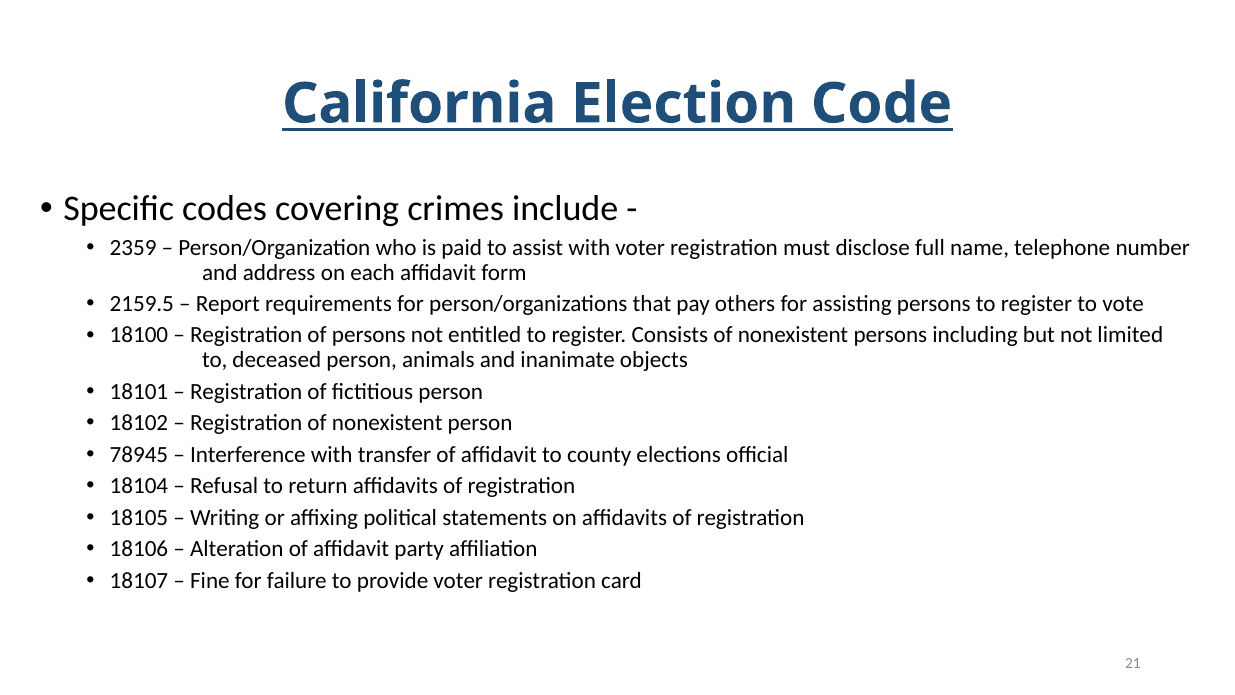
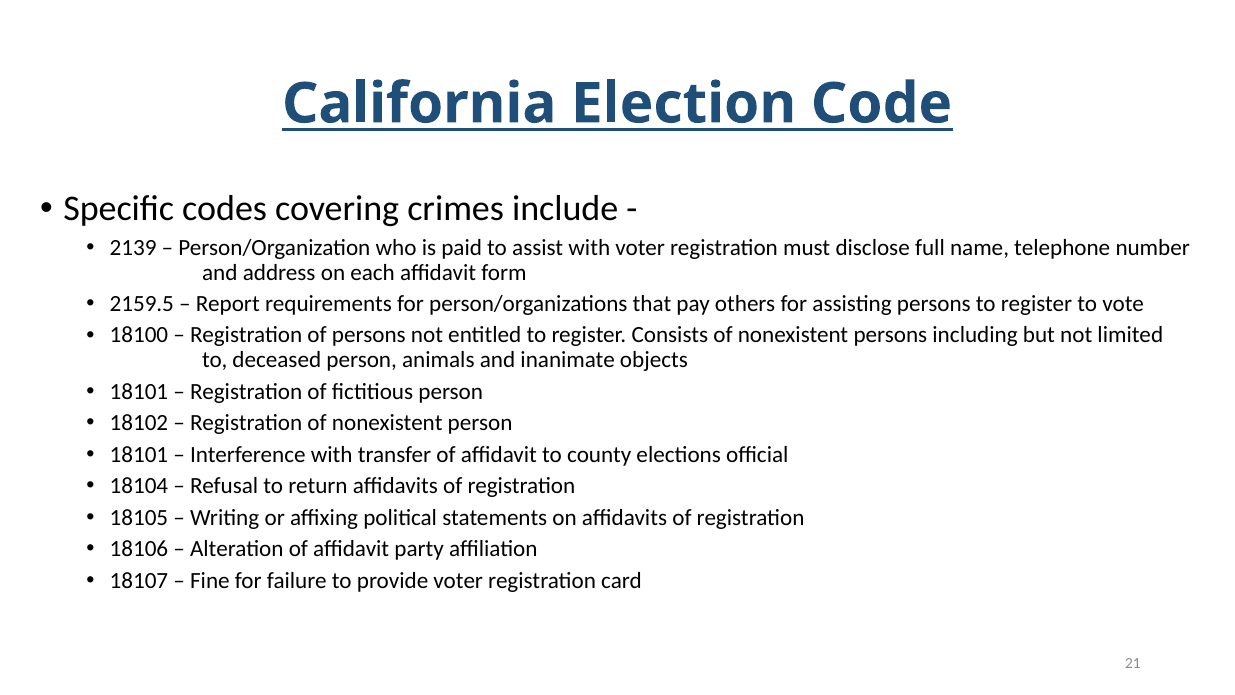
2359: 2359 -> 2139
78945 at (139, 454): 78945 -> 18101
